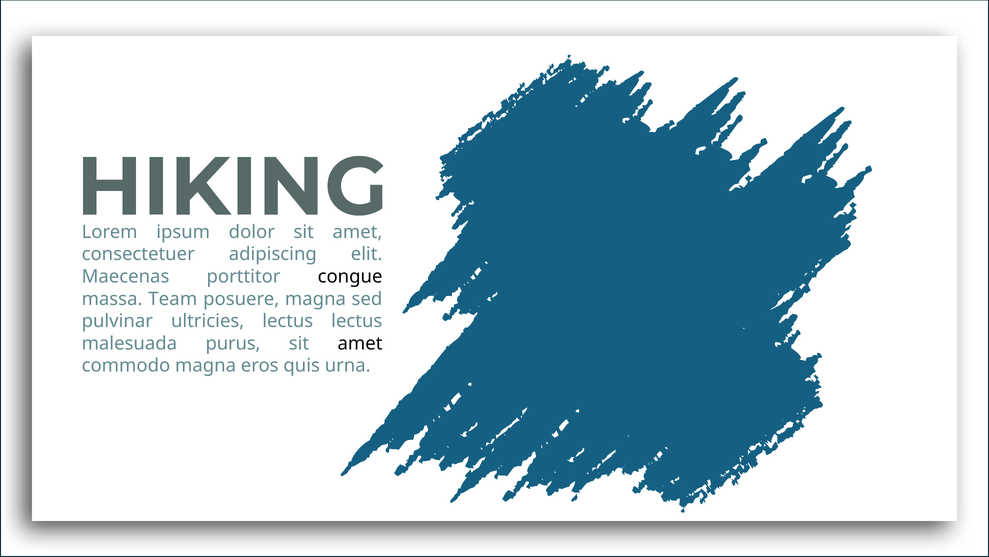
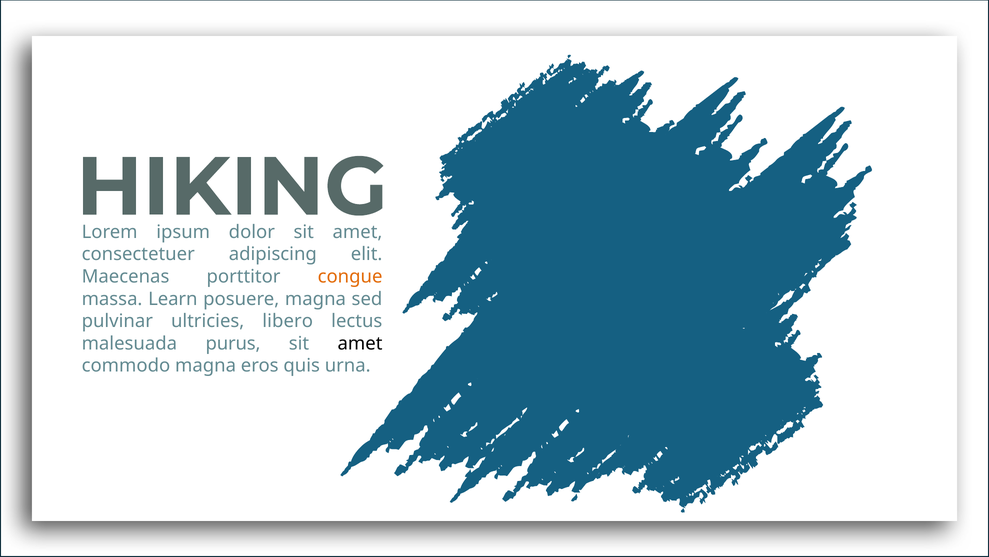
congue colour: black -> orange
Team: Team -> Learn
ultricies lectus: lectus -> libero
